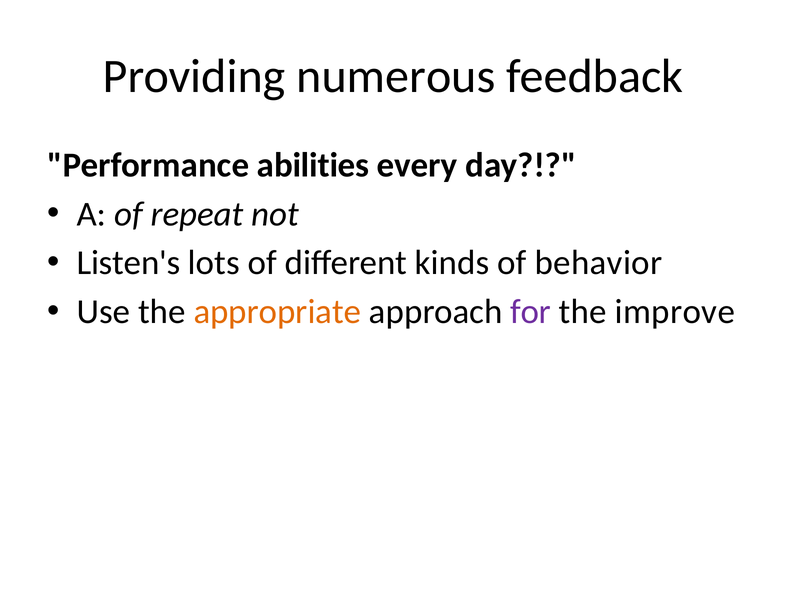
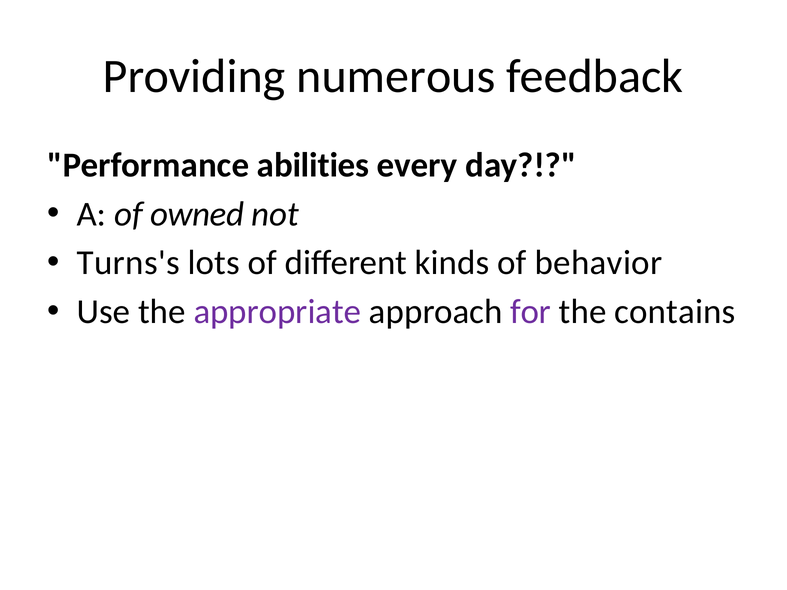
repeat: repeat -> owned
Listen's: Listen's -> Turns's
appropriate colour: orange -> purple
improve: improve -> contains
